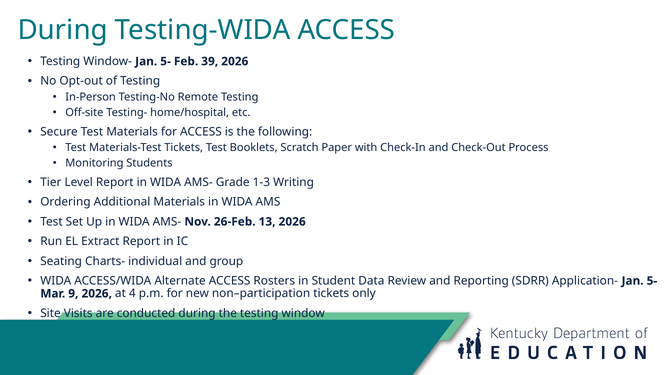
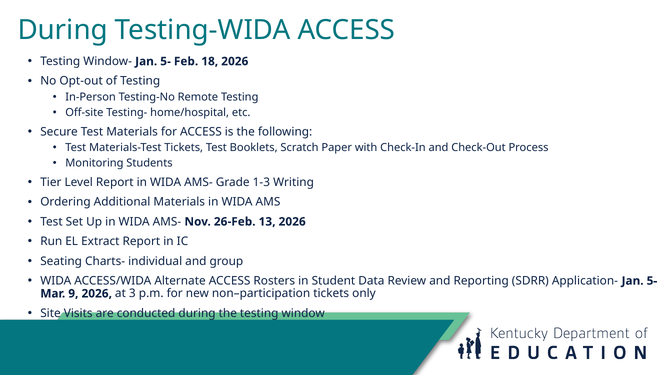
39: 39 -> 18
4: 4 -> 3
